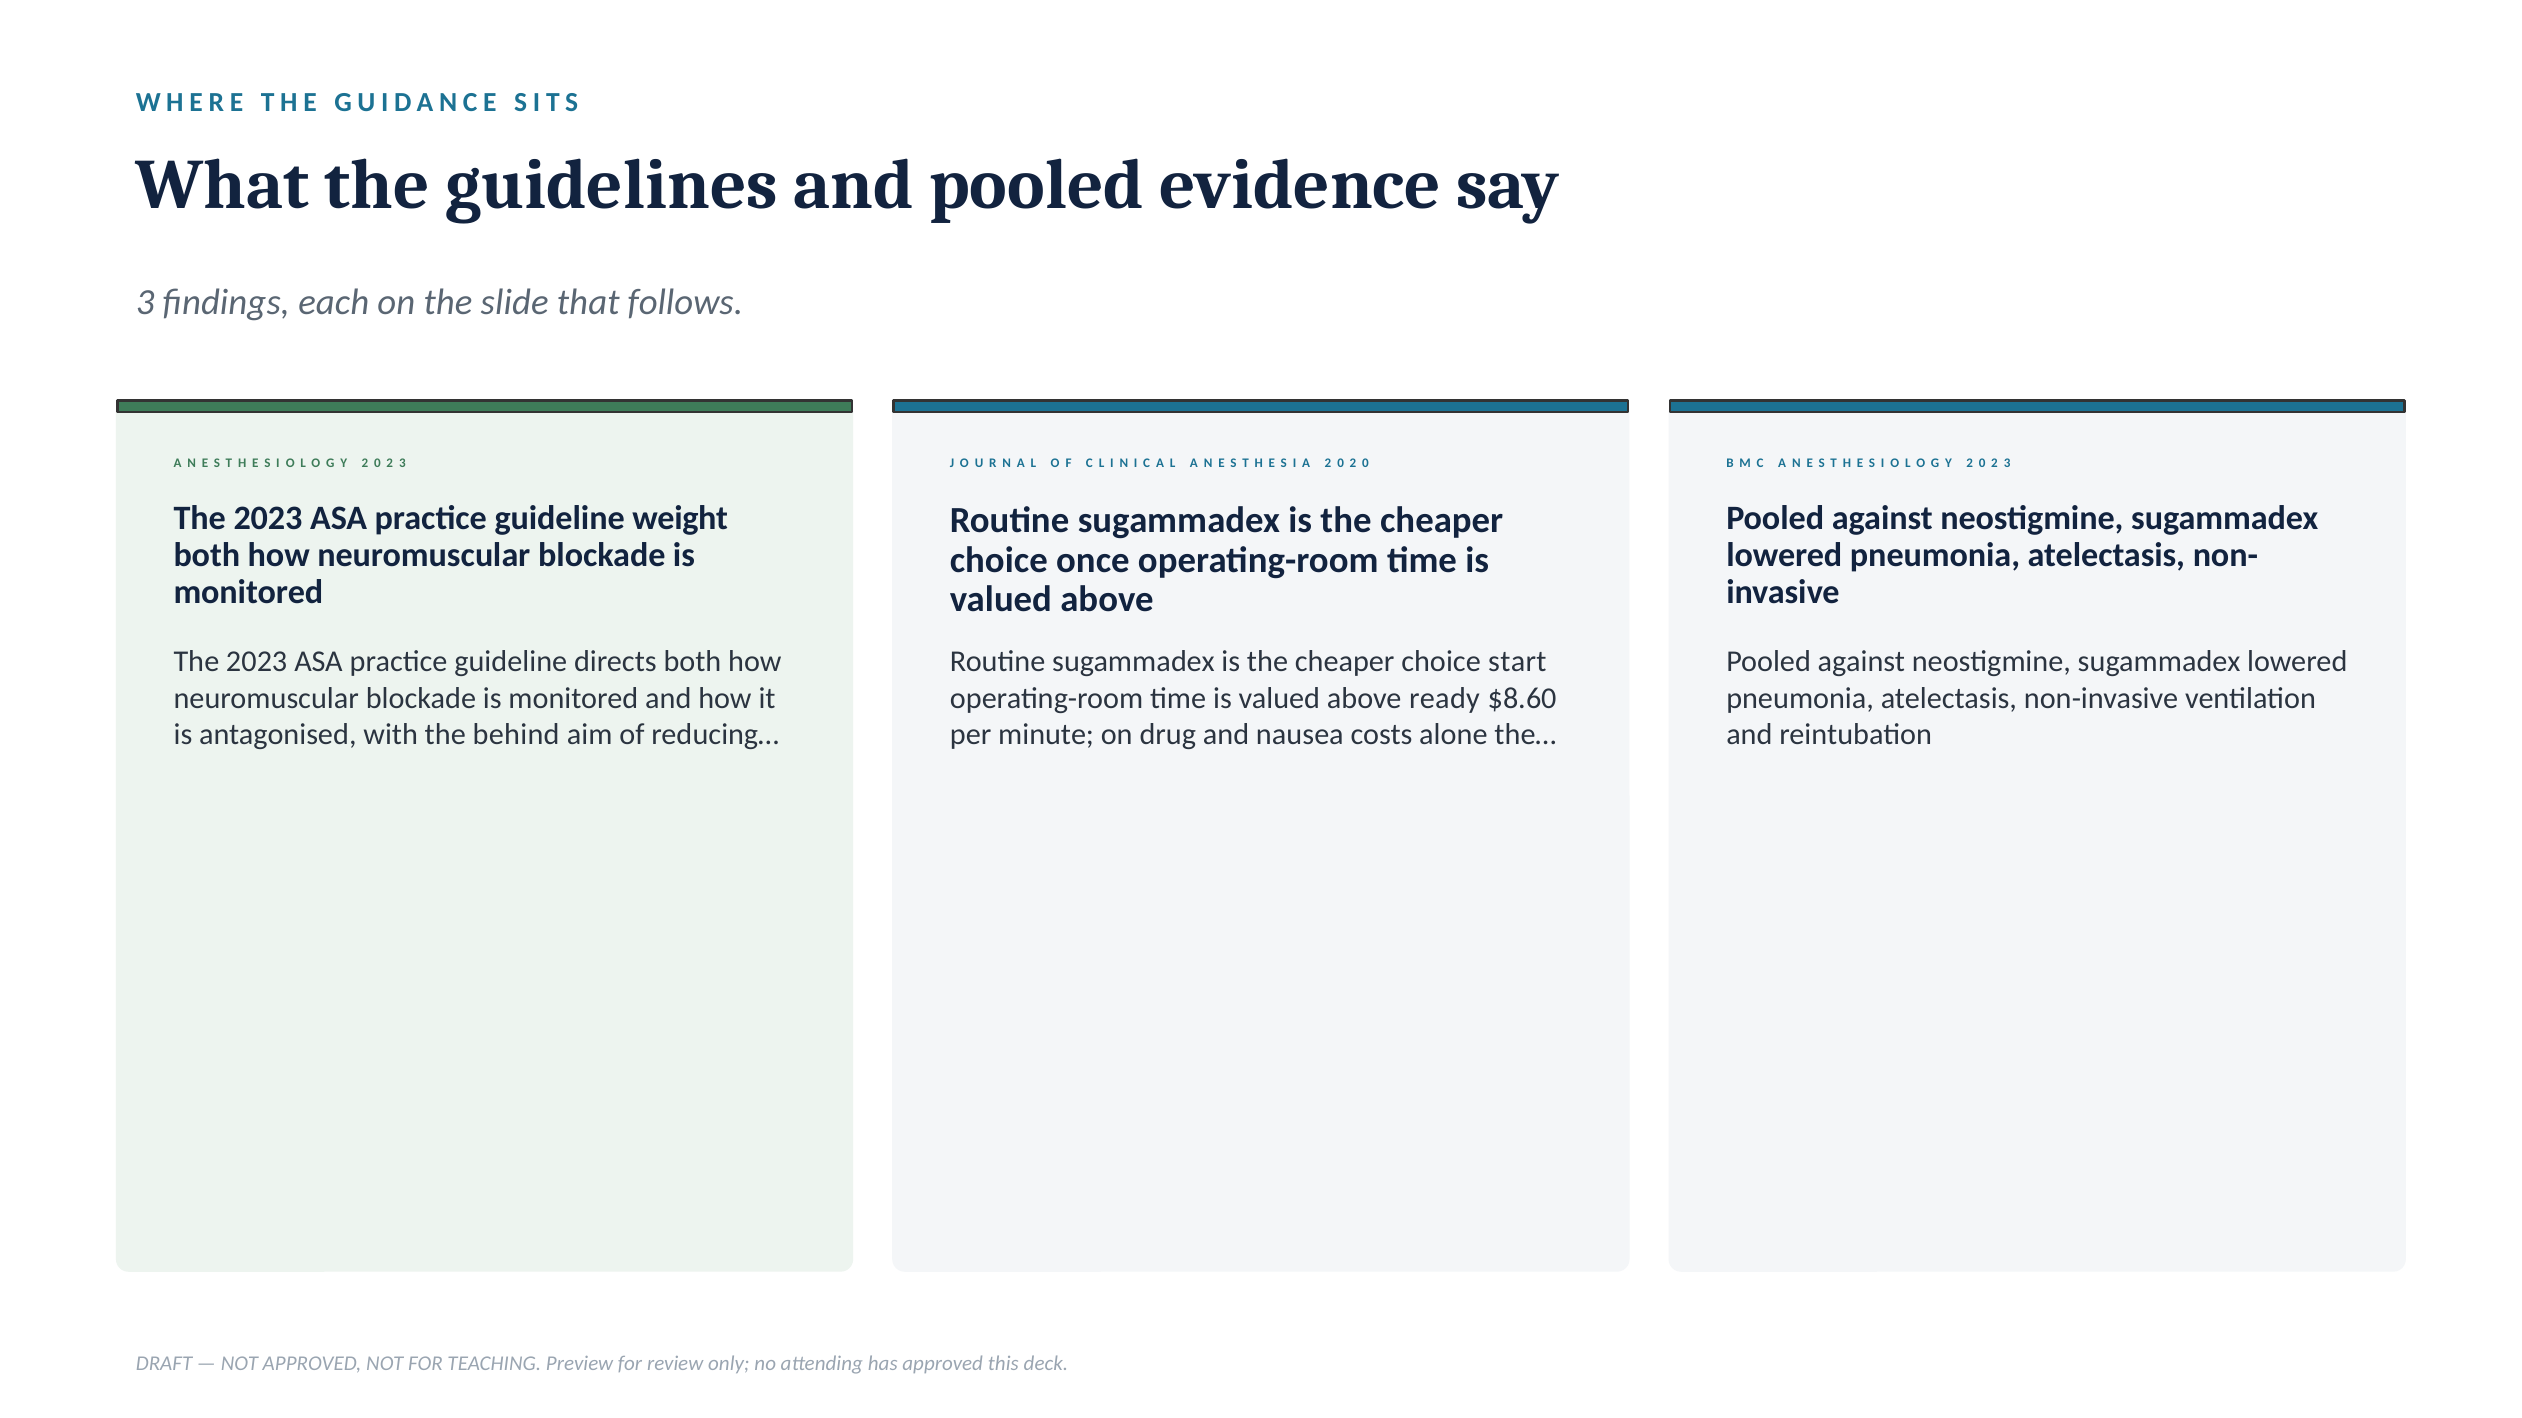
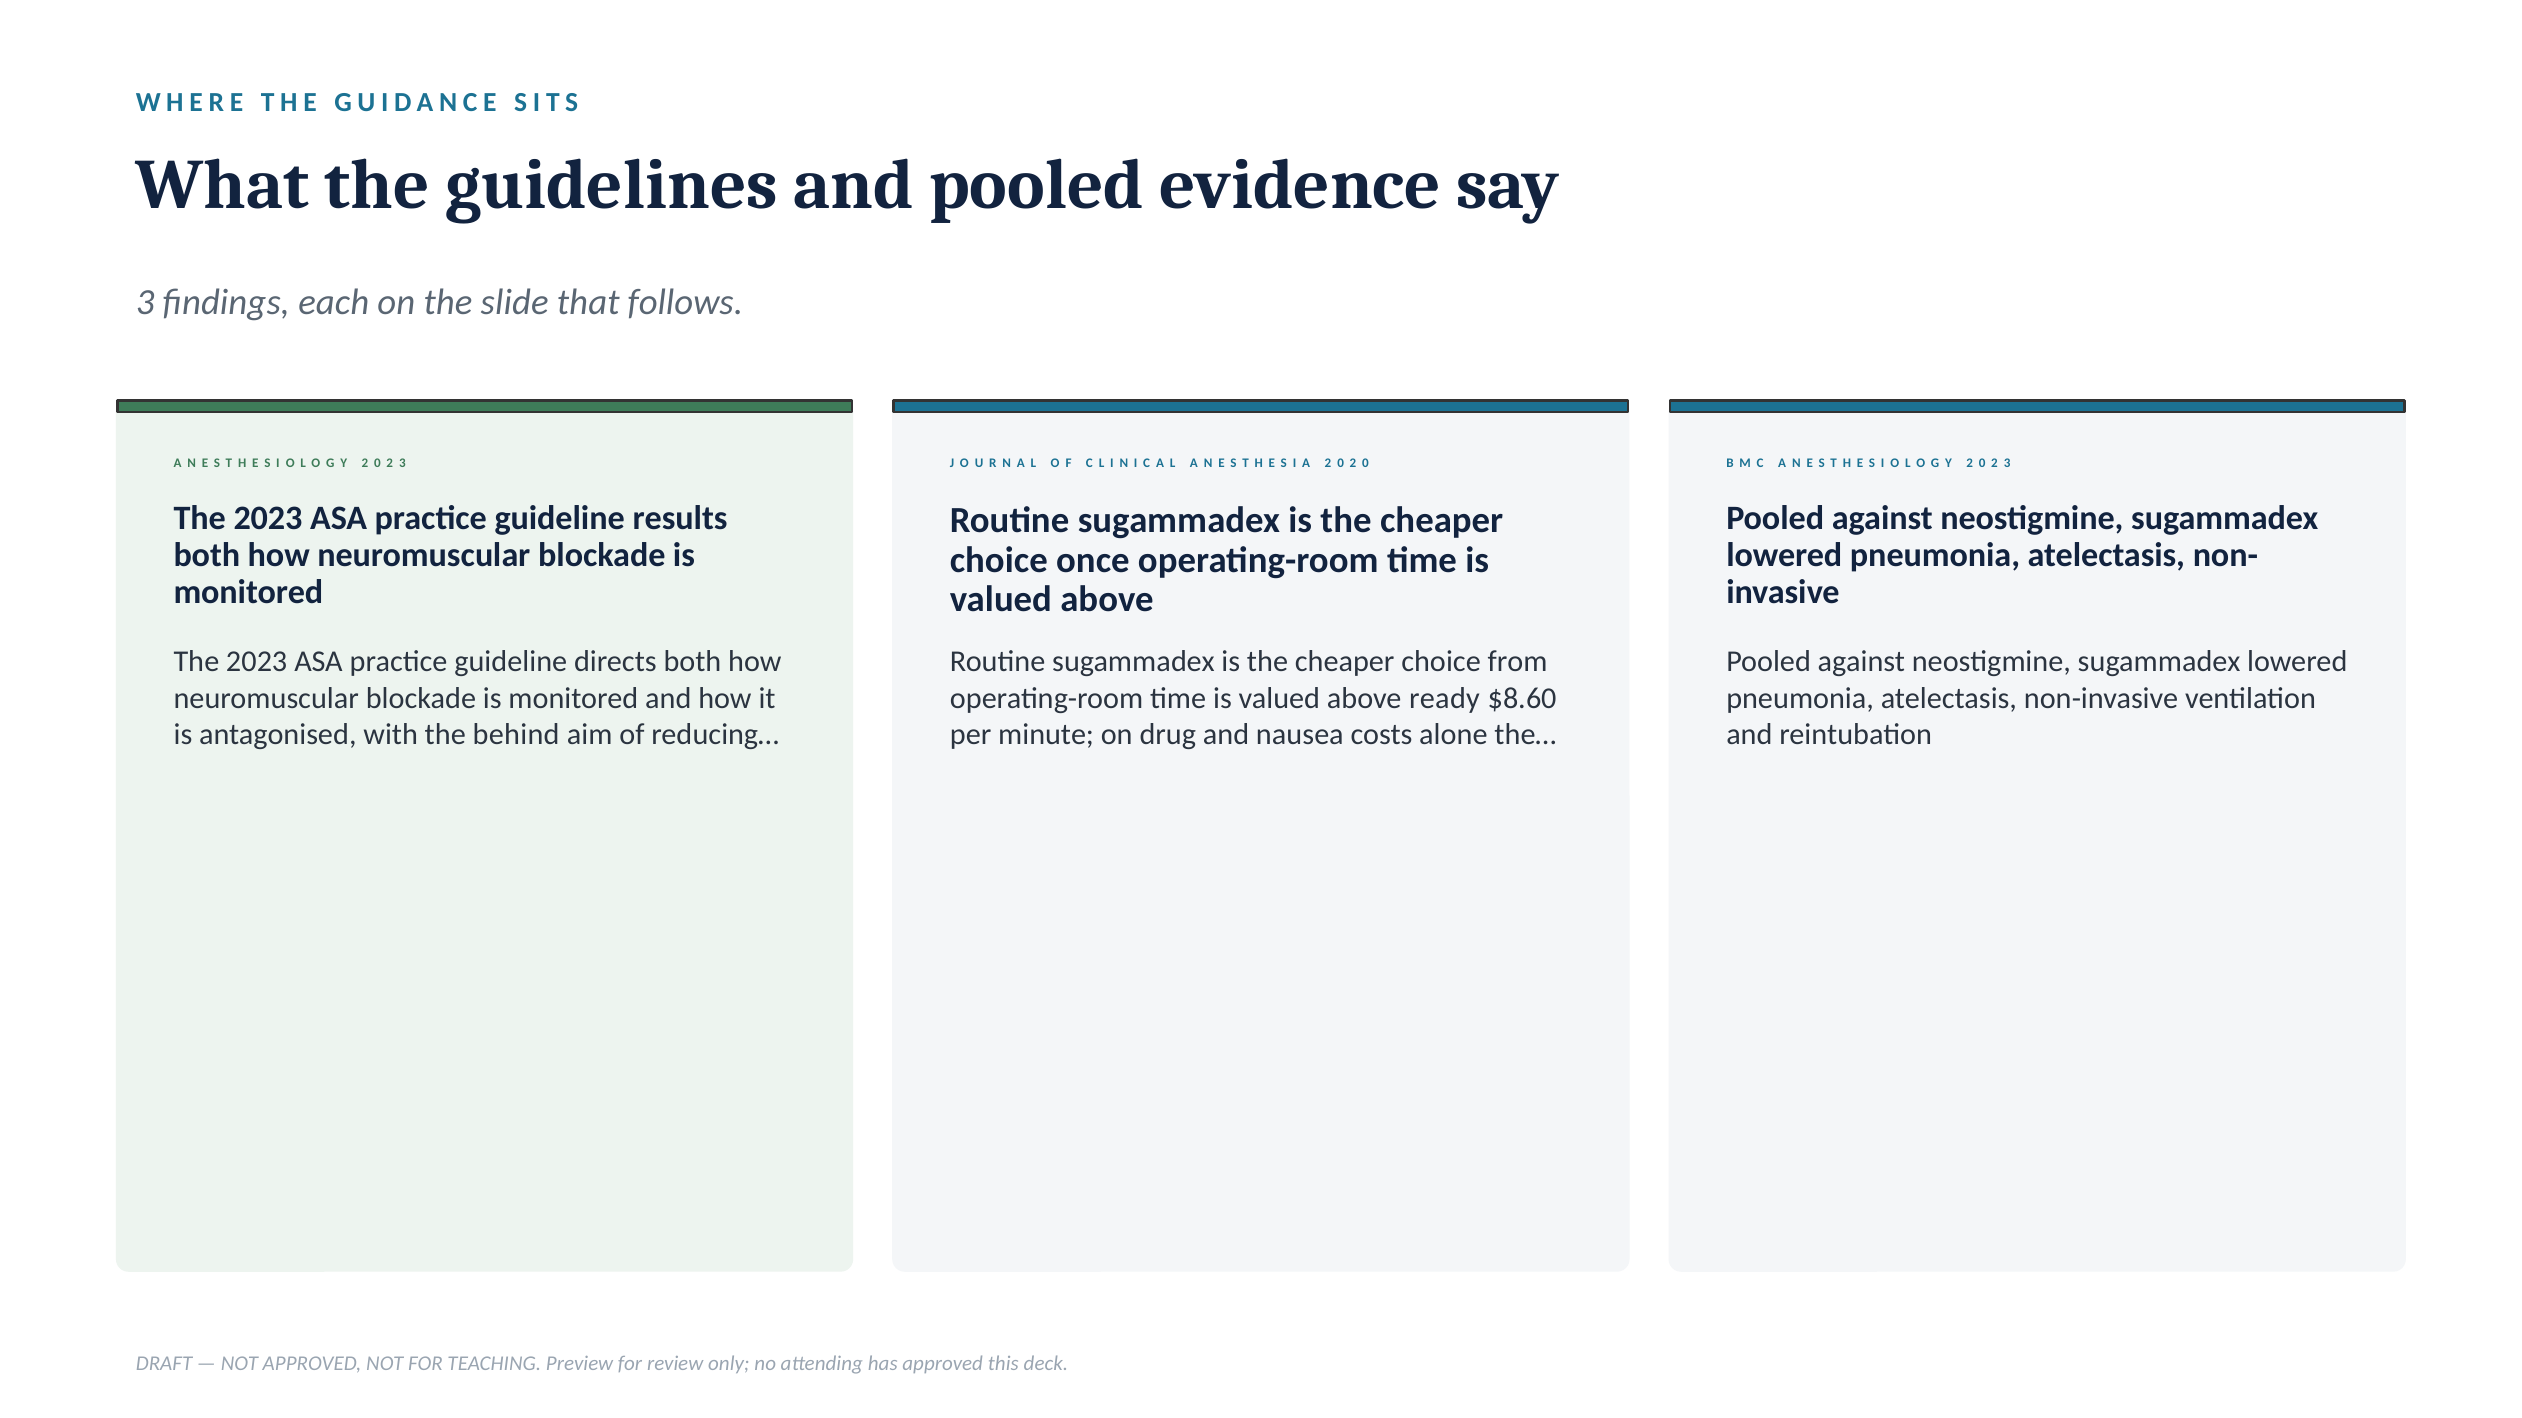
weight: weight -> results
start: start -> from
